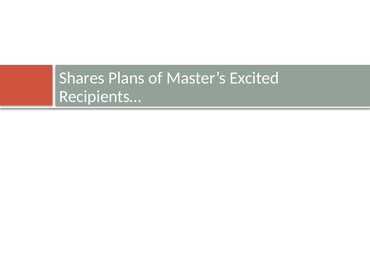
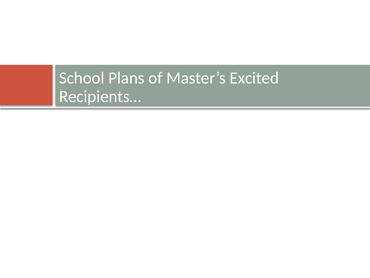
Shares: Shares -> School
